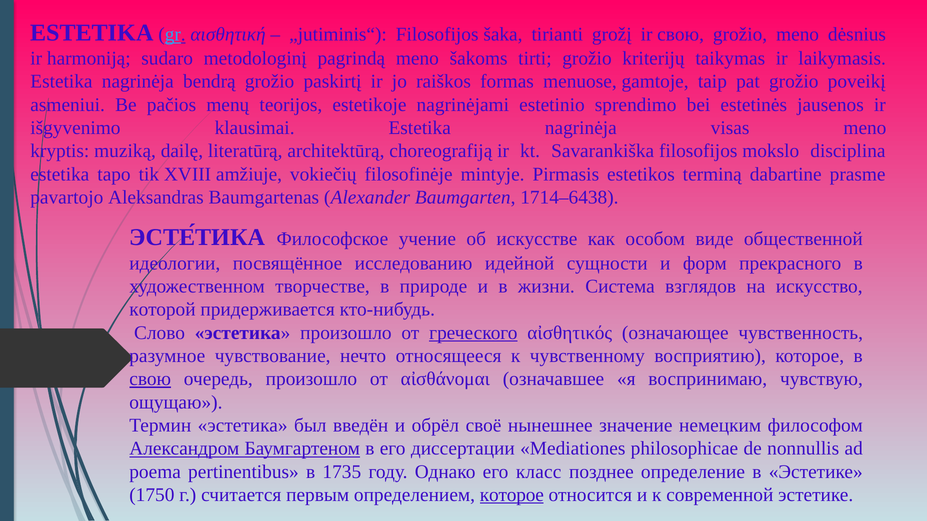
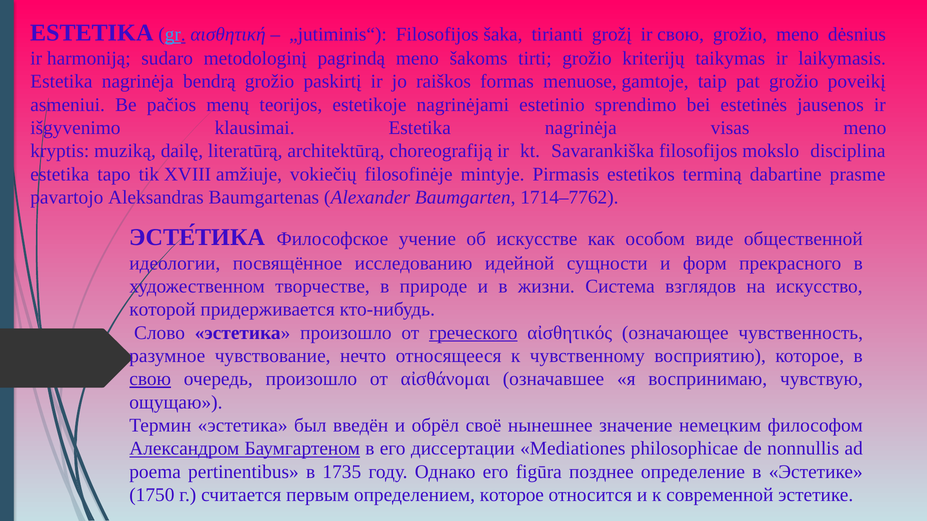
1714–6438: 1714–6438 -> 1714–7762
класс: класс -> figūra
которое at (512, 495) underline: present -> none
